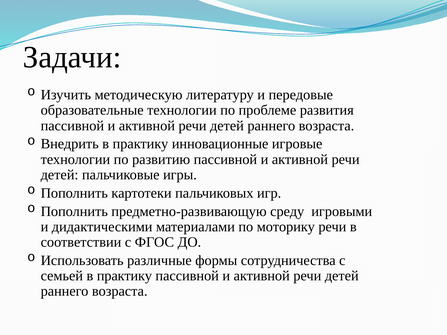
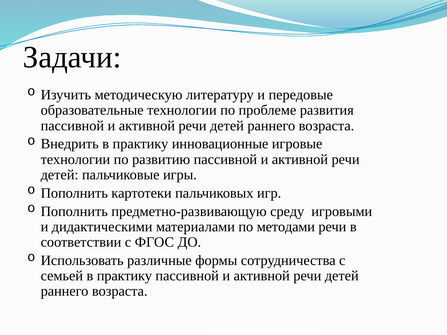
моторику: моторику -> методами
